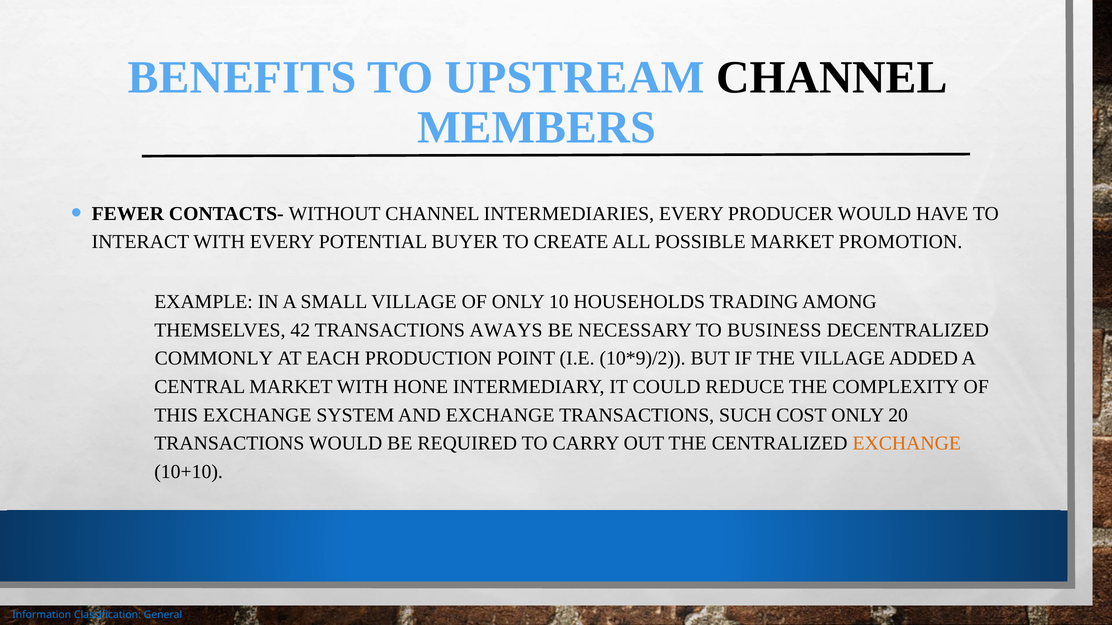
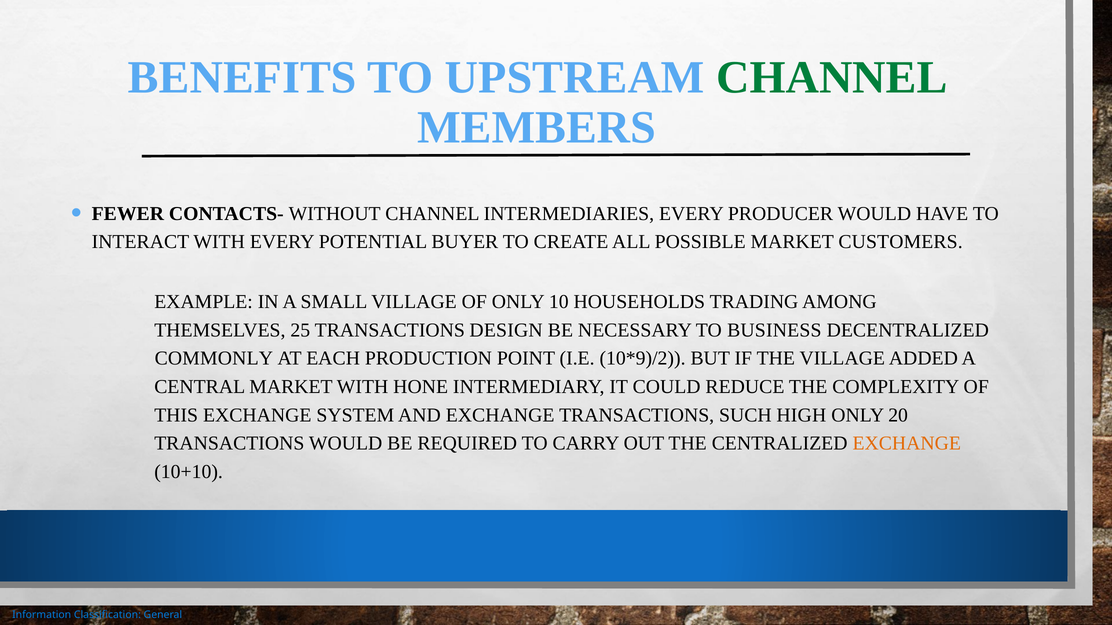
CHANNEL at (832, 77) colour: black -> green
PROMOTION: PROMOTION -> CUSTOMERS
42: 42 -> 25
AWAYS: AWAYS -> DESIGN
COST: COST -> HIGH
